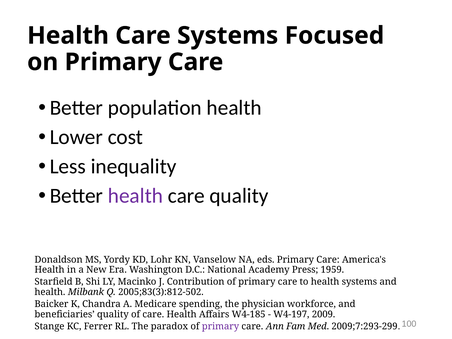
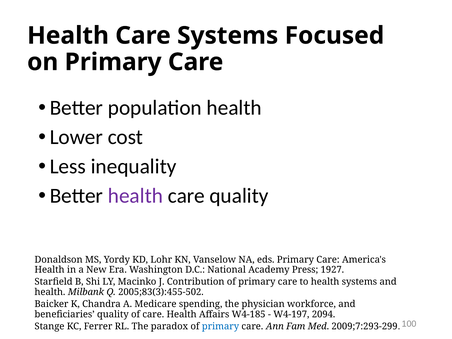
1959: 1959 -> 1927
2005;83(3):812-502: 2005;83(3):812-502 -> 2005;83(3):455-502
2009: 2009 -> 2094
primary at (220, 326) colour: purple -> blue
